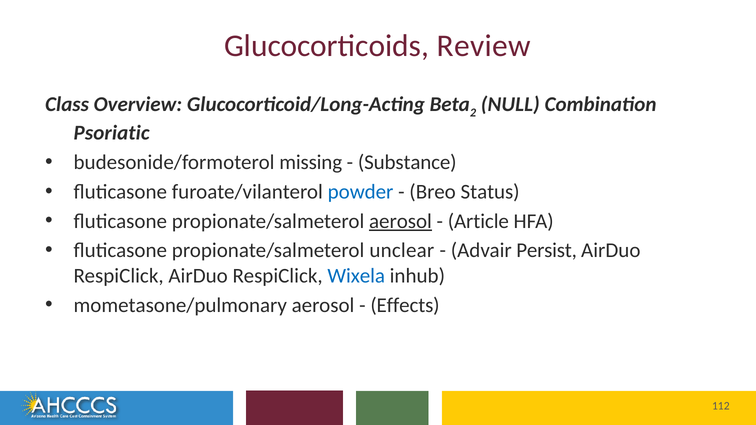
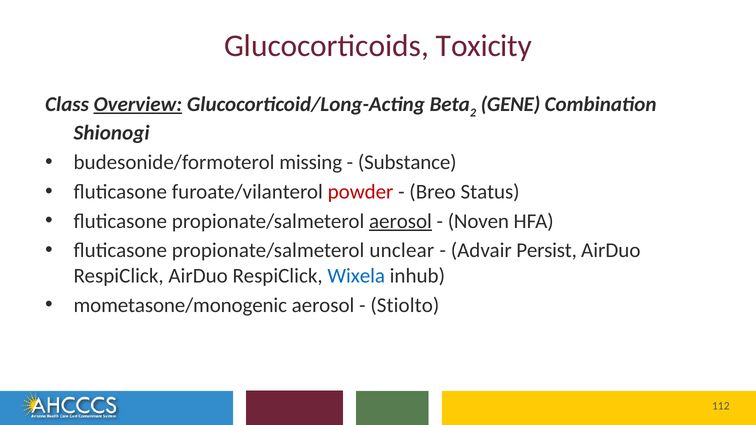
Review: Review -> Toxicity
Overview underline: none -> present
NULL: NULL -> GENE
Psoriatic: Psoriatic -> Shionogi
powder colour: blue -> red
Article: Article -> Noven
mometasone/pulmonary: mometasone/pulmonary -> mometasone/monogenic
Effects: Effects -> Stiolto
